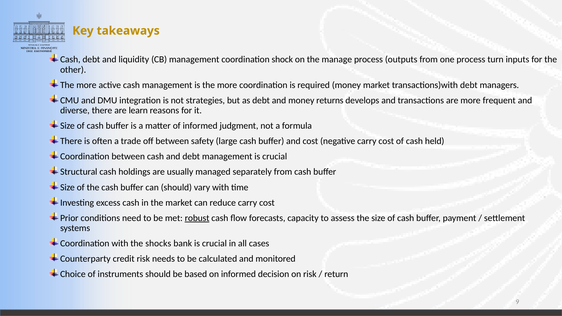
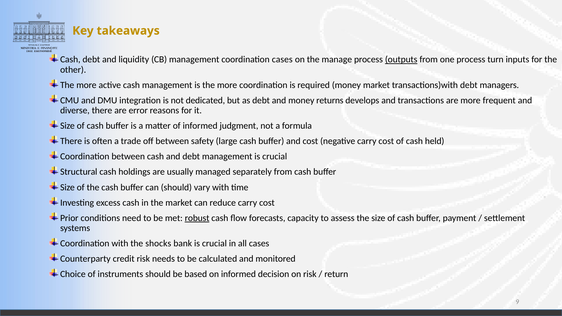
coordination shock: shock -> cases
outputs underline: none -> present
strategies: strategies -> dedicated
learn: learn -> error
